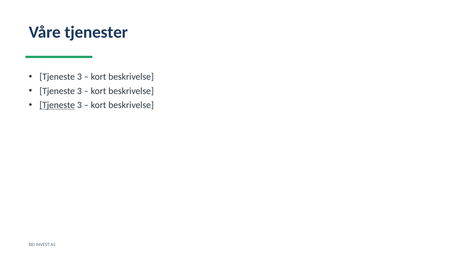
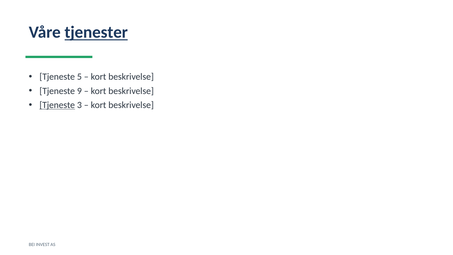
tjenester underline: none -> present
3 at (79, 77): 3 -> 5
3 at (79, 91): 3 -> 9
